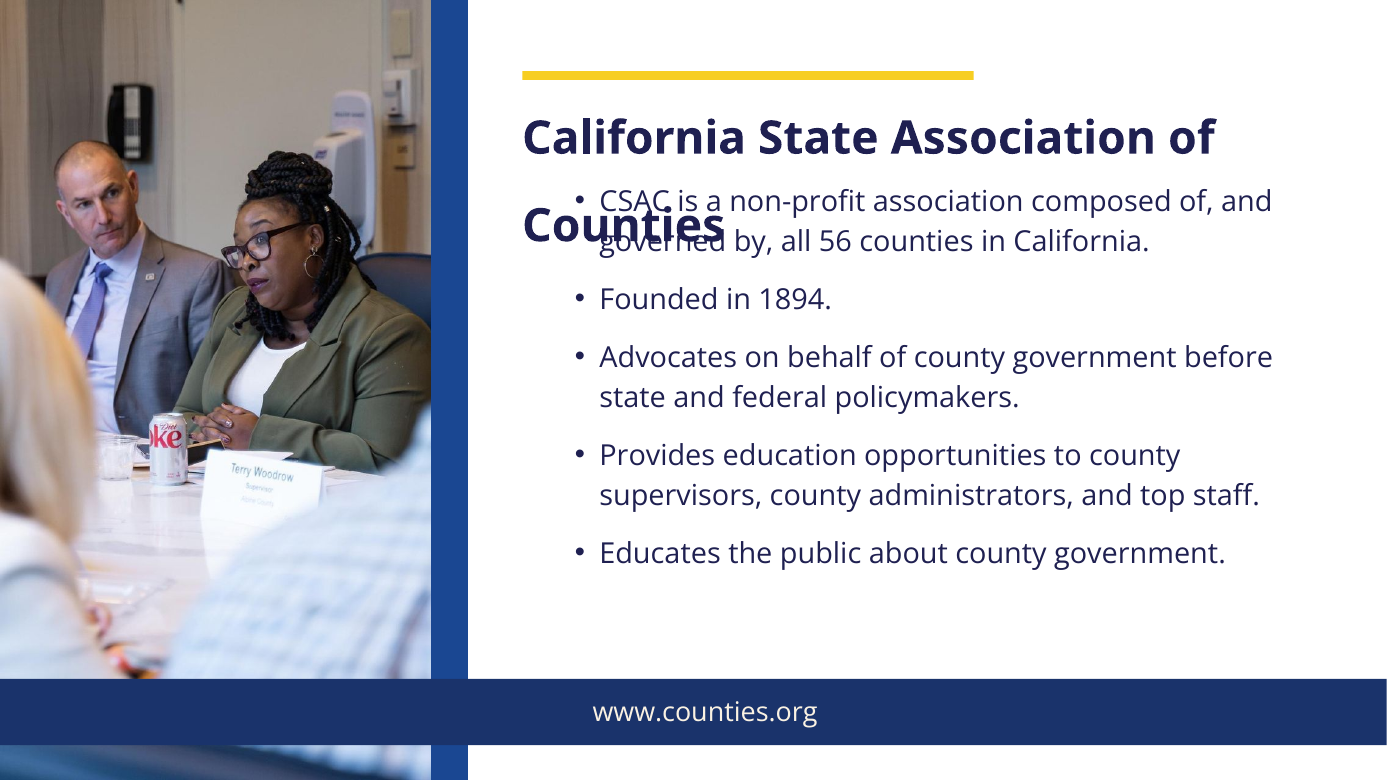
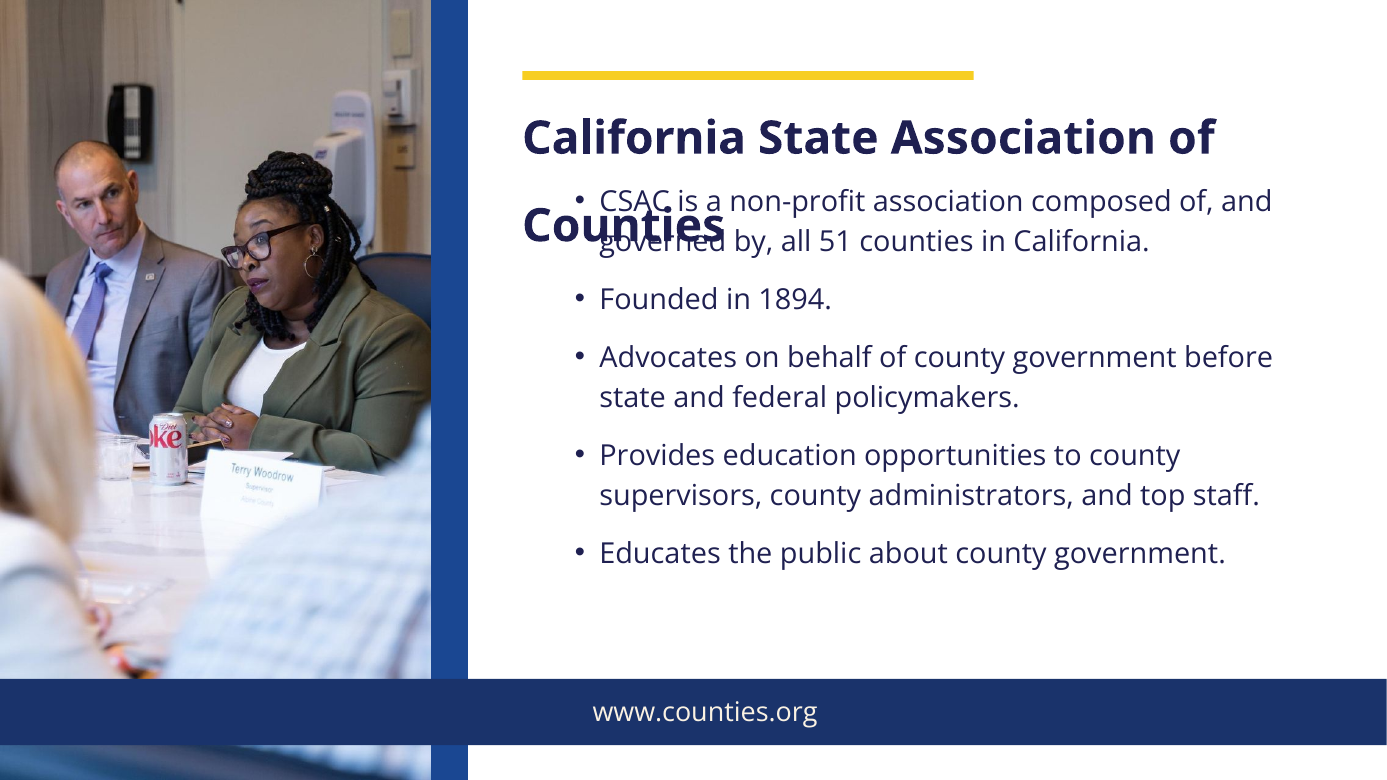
56: 56 -> 51
